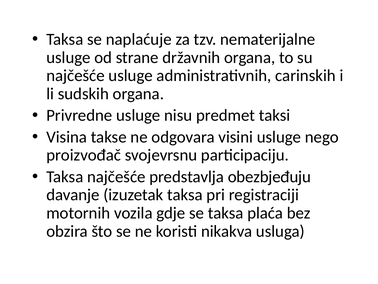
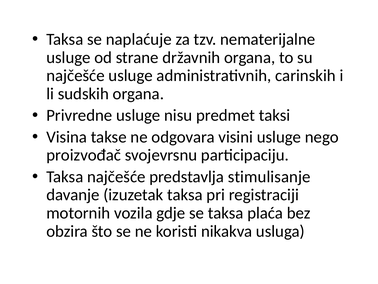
obezbjeđuju: obezbjeđuju -> stimulisanje
